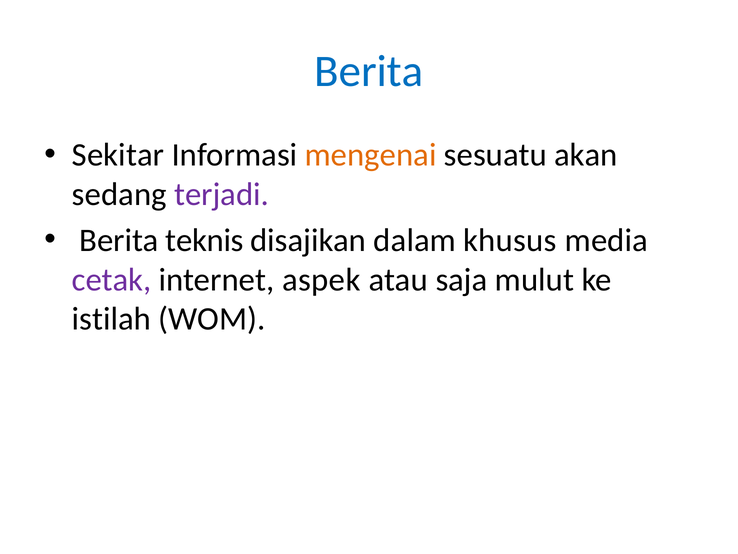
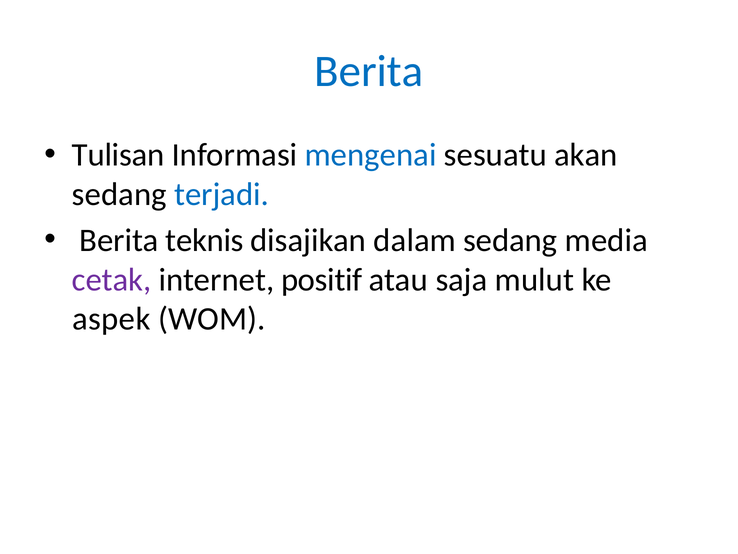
Sekitar: Sekitar -> Tulisan
mengenai colour: orange -> blue
terjadi colour: purple -> blue
dalam khusus: khusus -> sedang
aspek: aspek -> positif
istilah: istilah -> aspek
